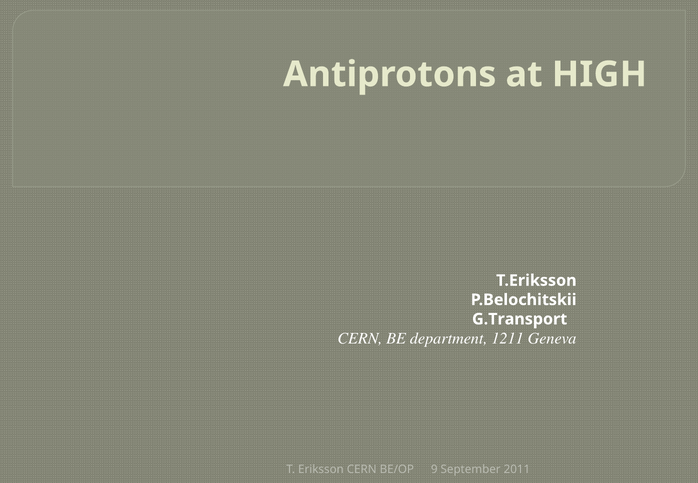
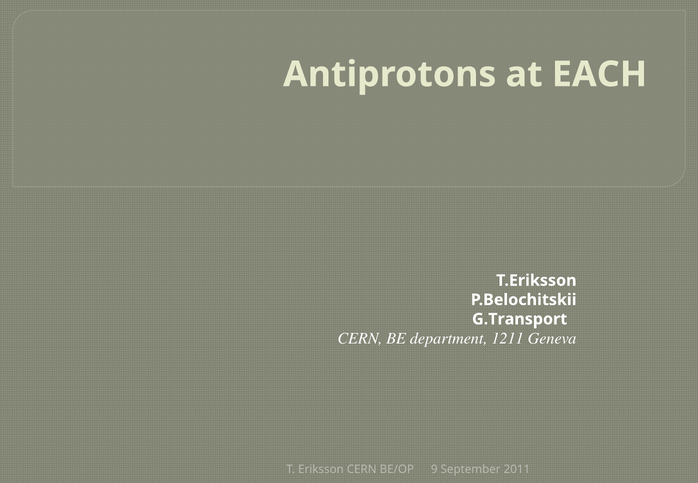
HIGH: HIGH -> EACH
